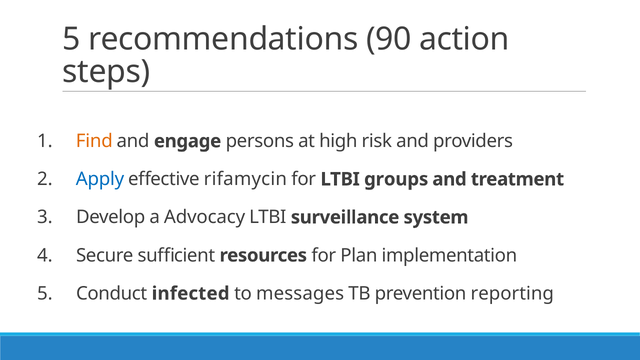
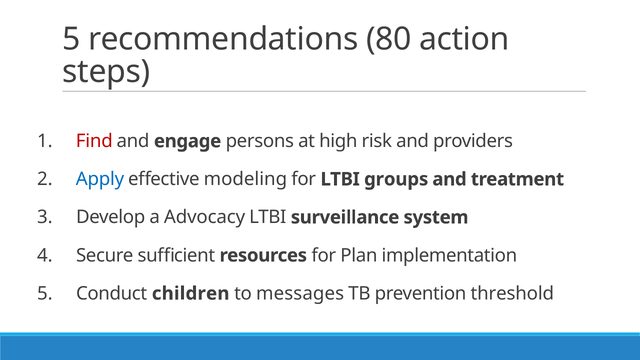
90: 90 -> 80
Find colour: orange -> red
rifamycin: rifamycin -> modeling
infected: infected -> children
reporting: reporting -> threshold
